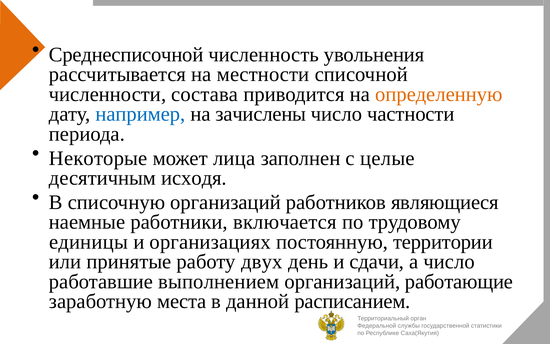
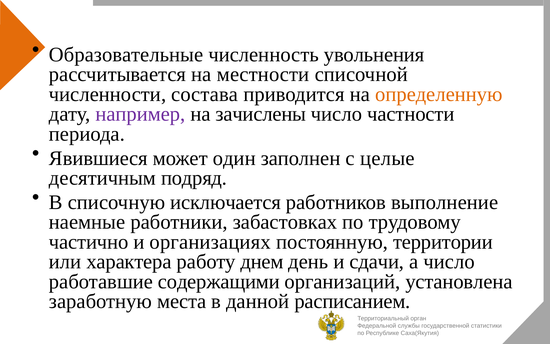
Среднесписочной: Среднесписочной -> Образовательные
например colour: blue -> purple
Некоторые: Некоторые -> Явившиеся
лица: лица -> один
исходя: исходя -> подряд
списочную организаций: организаций -> исключается
являющиеся: являющиеся -> выполнение
включается: включается -> забастовках
единицы: единицы -> частично
принятые: принятые -> характера
двух: двух -> днем
выполнением: выполнением -> содержащими
работающие: работающие -> установлена
